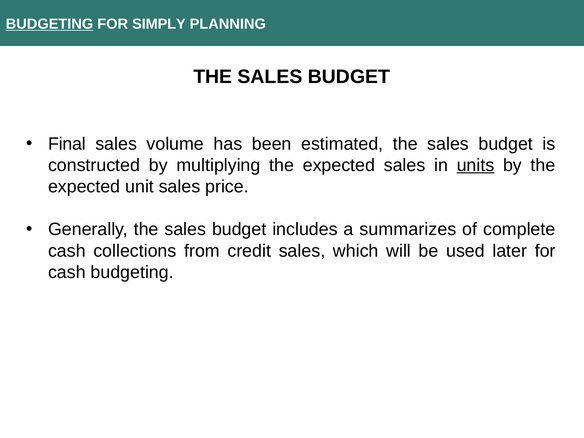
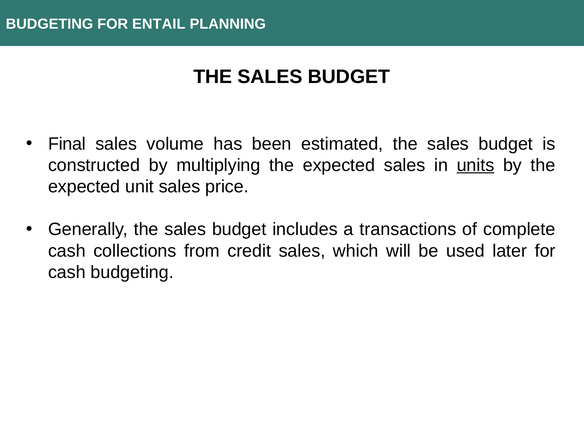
BUDGETING at (49, 24) underline: present -> none
SIMPLY: SIMPLY -> ENTAIL
summarizes: summarizes -> transactions
